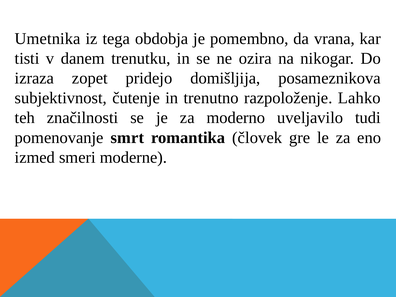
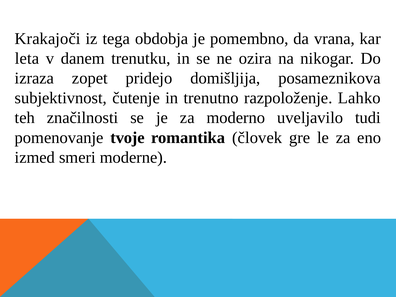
Umetnika: Umetnika -> Krakajoči
tisti: tisti -> leta
smrt: smrt -> tvoje
